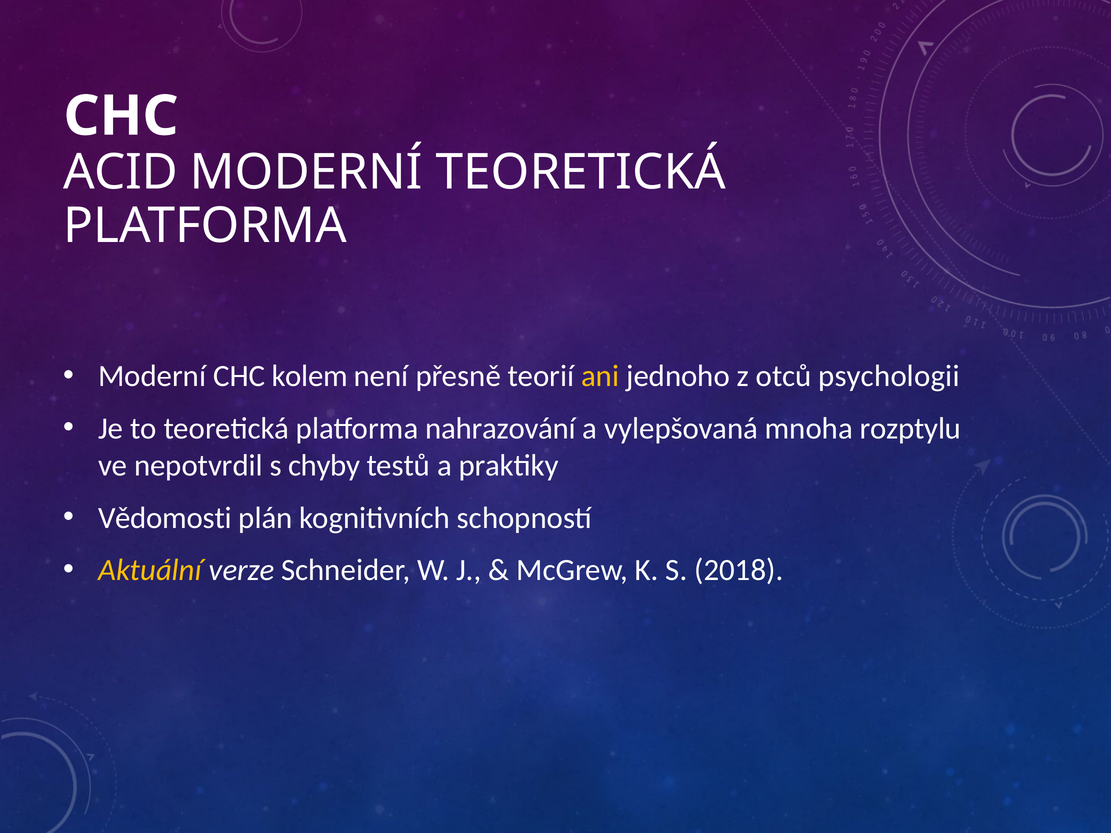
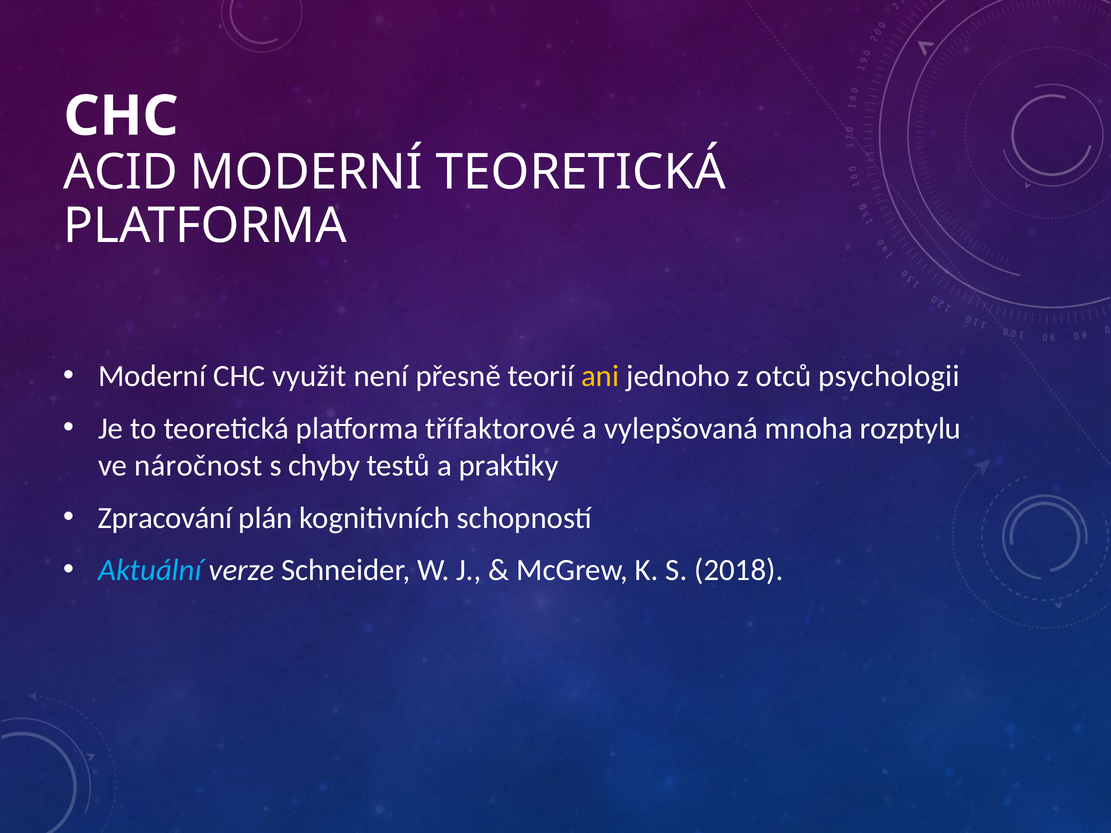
kolem: kolem -> využit
nahrazování: nahrazování -> třífaktorové
nepotvrdil: nepotvrdil -> náročnost
Vědomosti: Vědomosti -> Zpracování
Aktuální colour: yellow -> light blue
